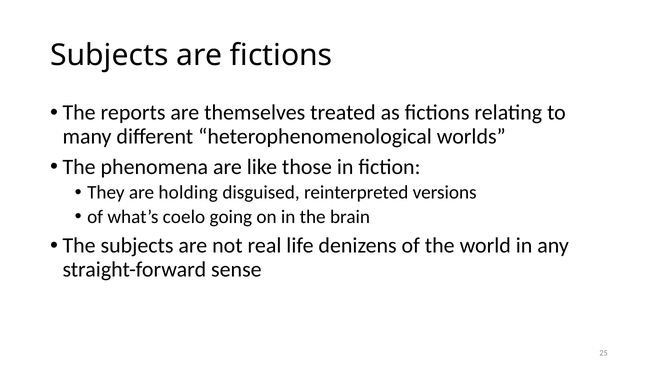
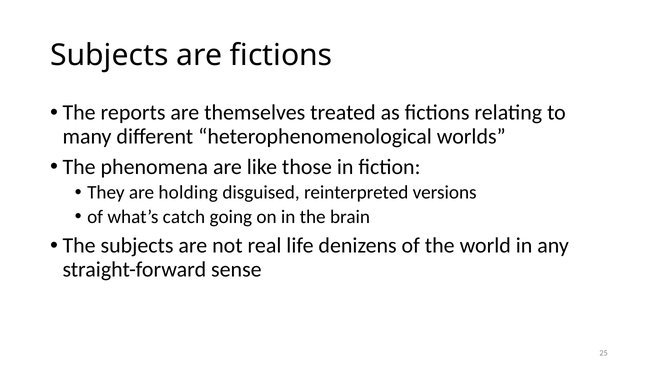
coelo: coelo -> catch
